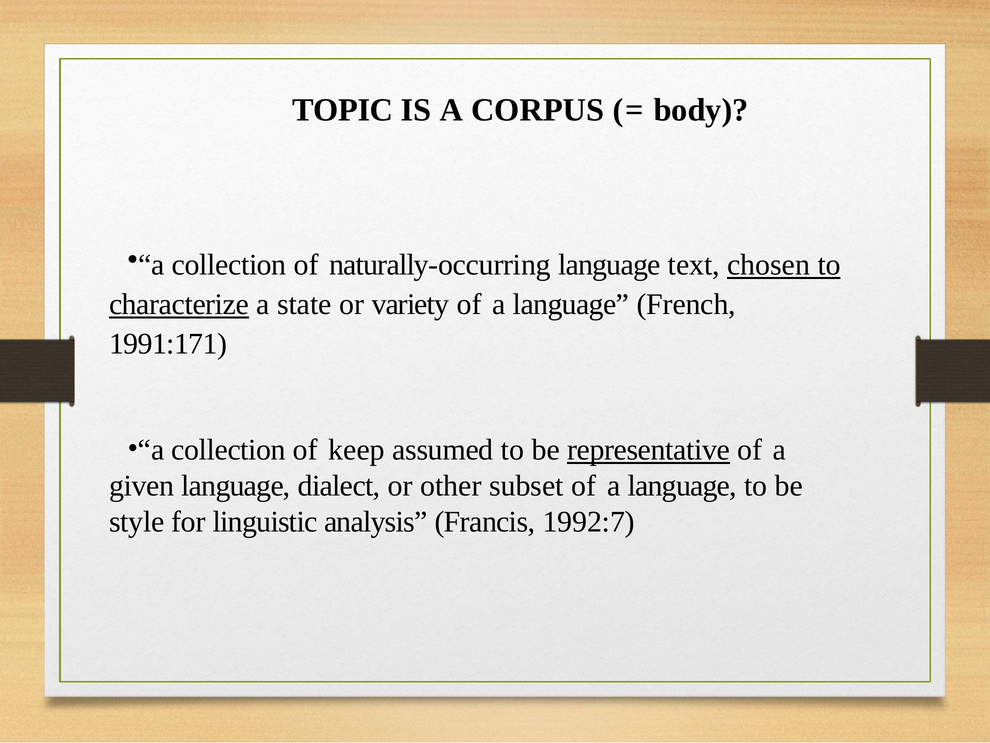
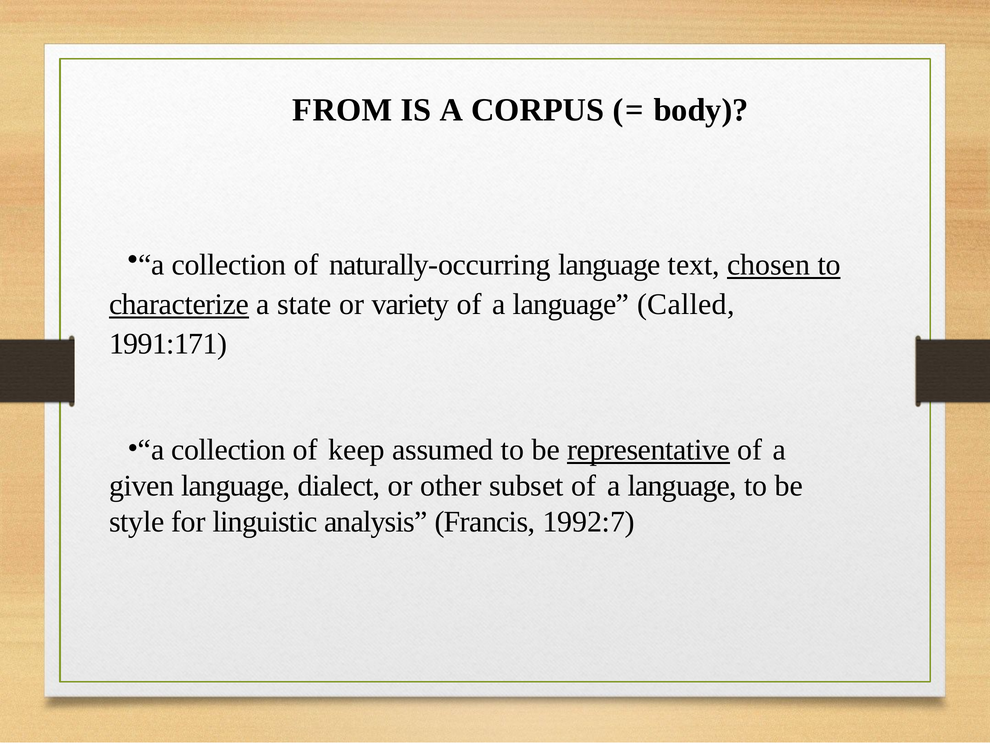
TOPIC: TOPIC -> FROM
French: French -> Called
